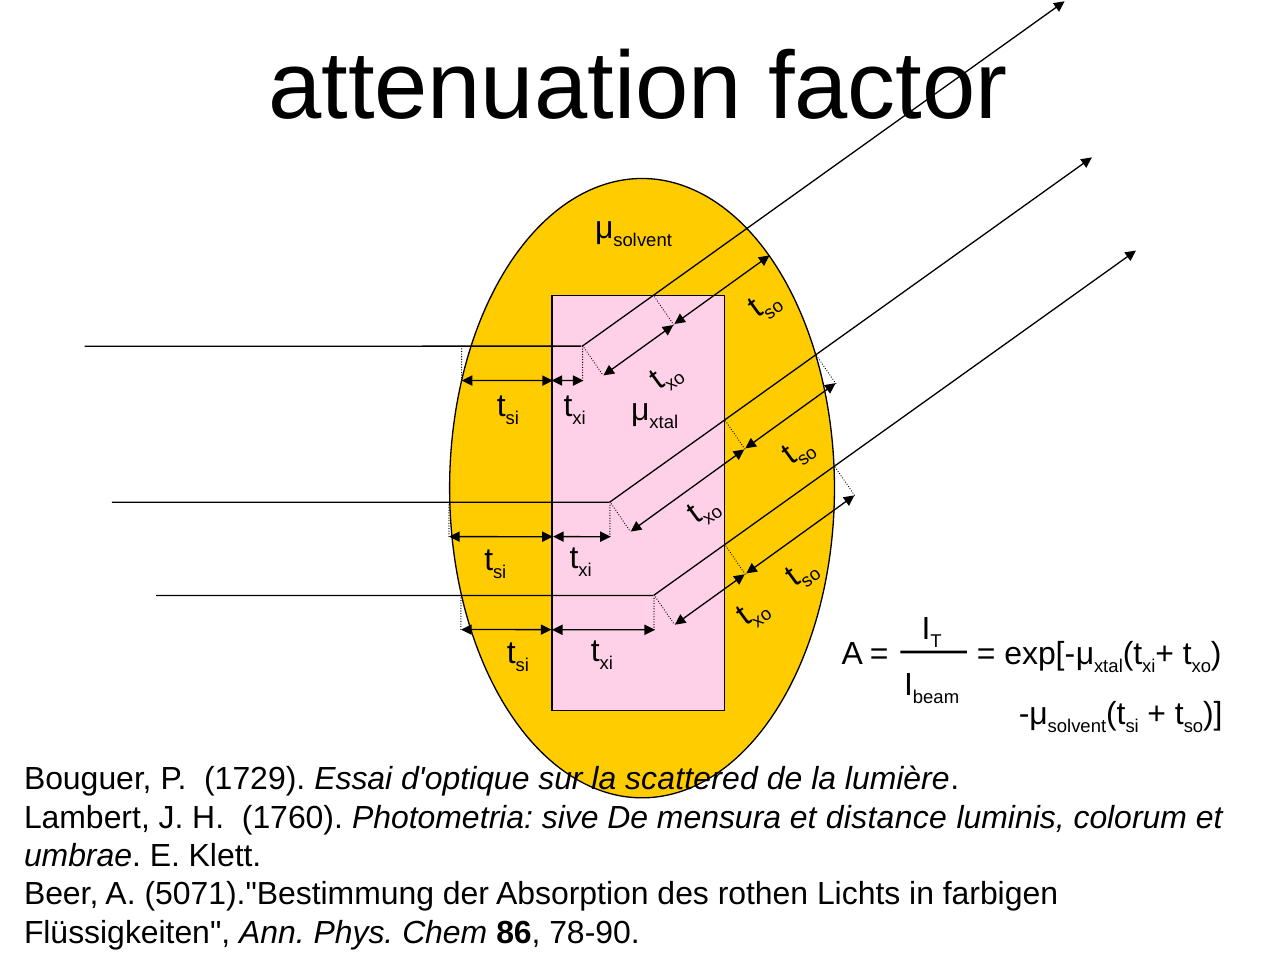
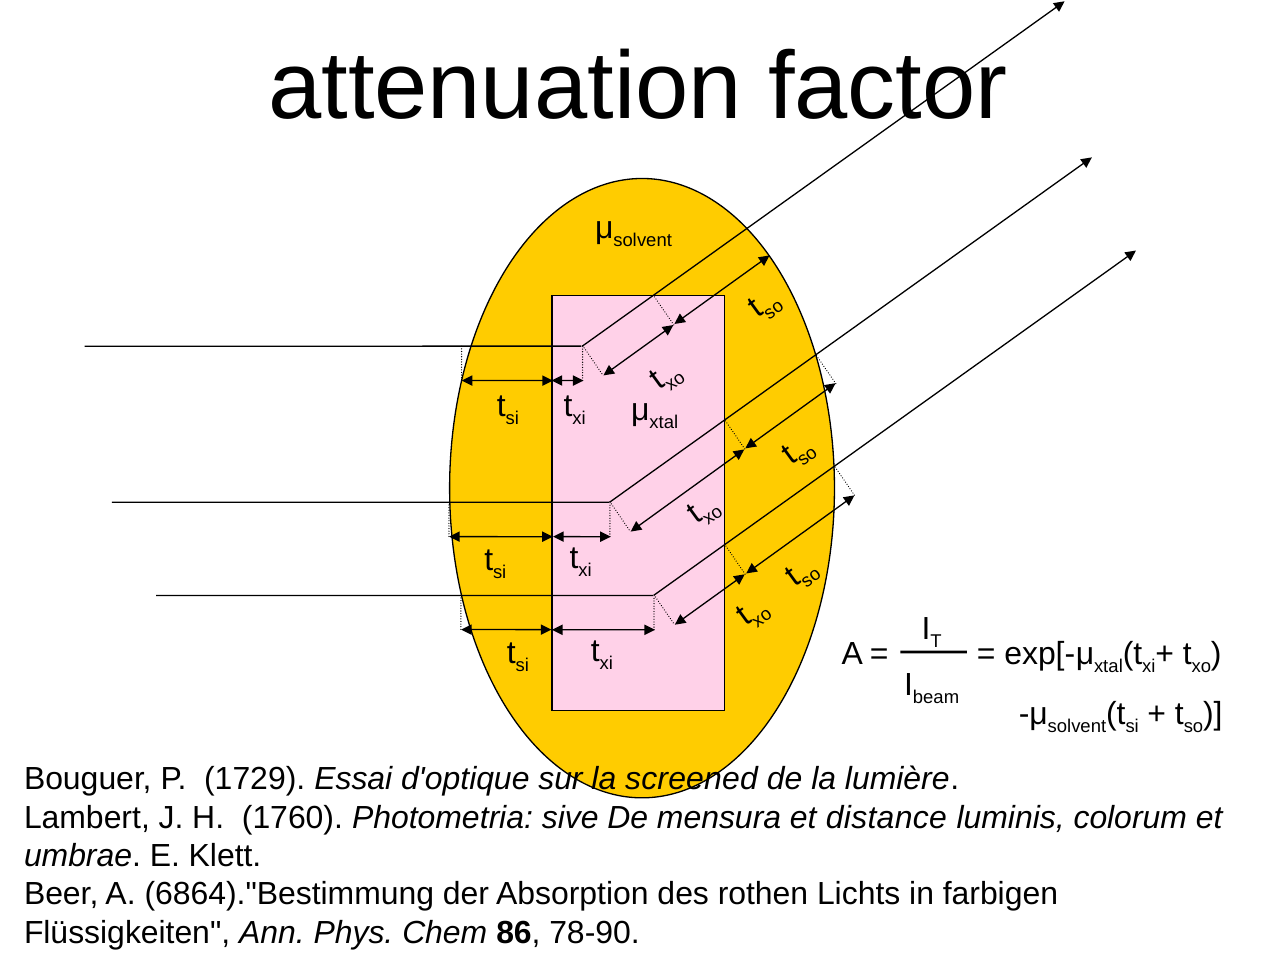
scattered: scattered -> screened
5071)."Bestimmung: 5071)."Bestimmung -> 6864)."Bestimmung
